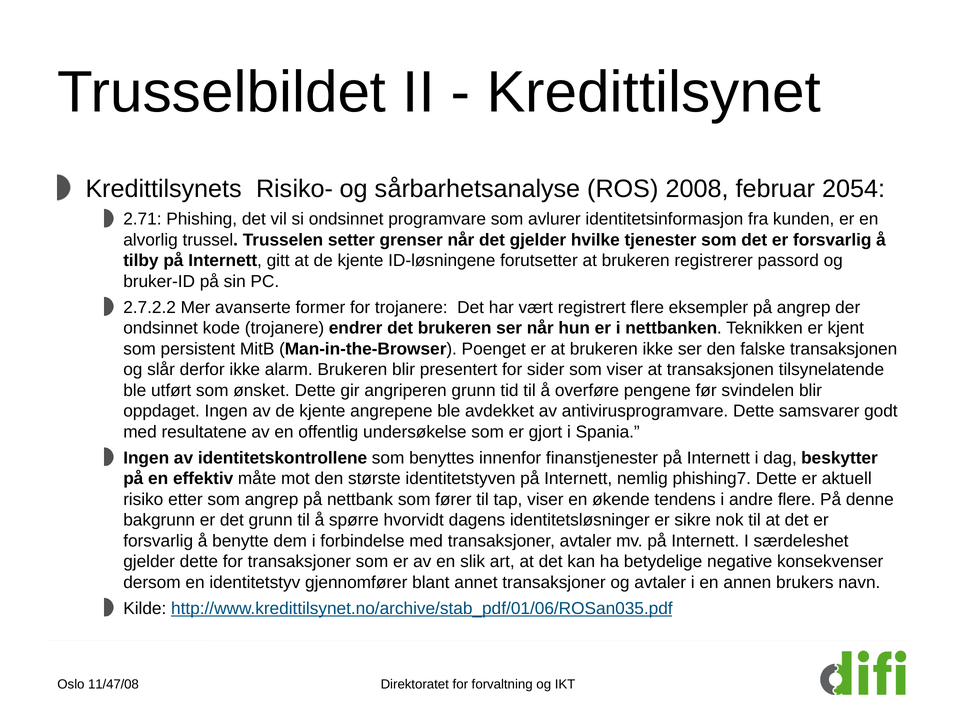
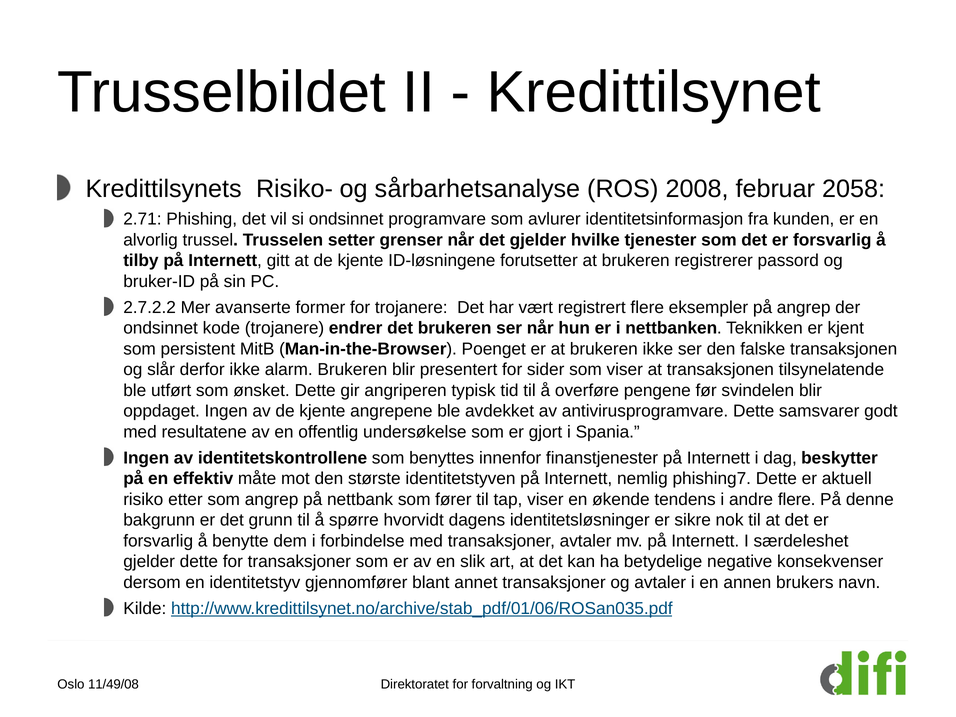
2054: 2054 -> 2058
angriperen grunn: grunn -> typisk
11/47/08: 11/47/08 -> 11/49/08
